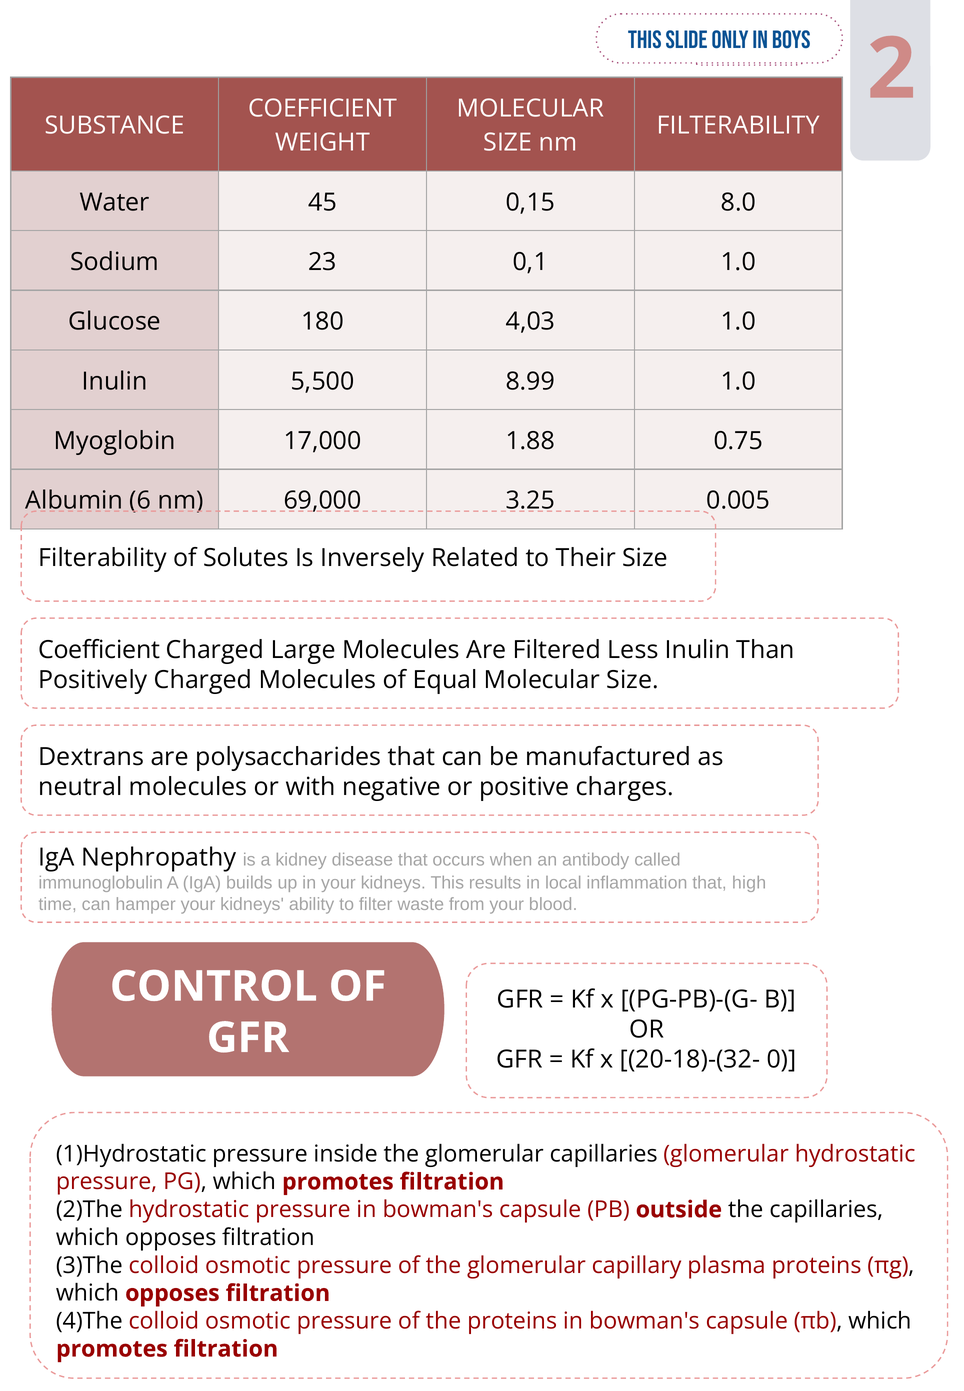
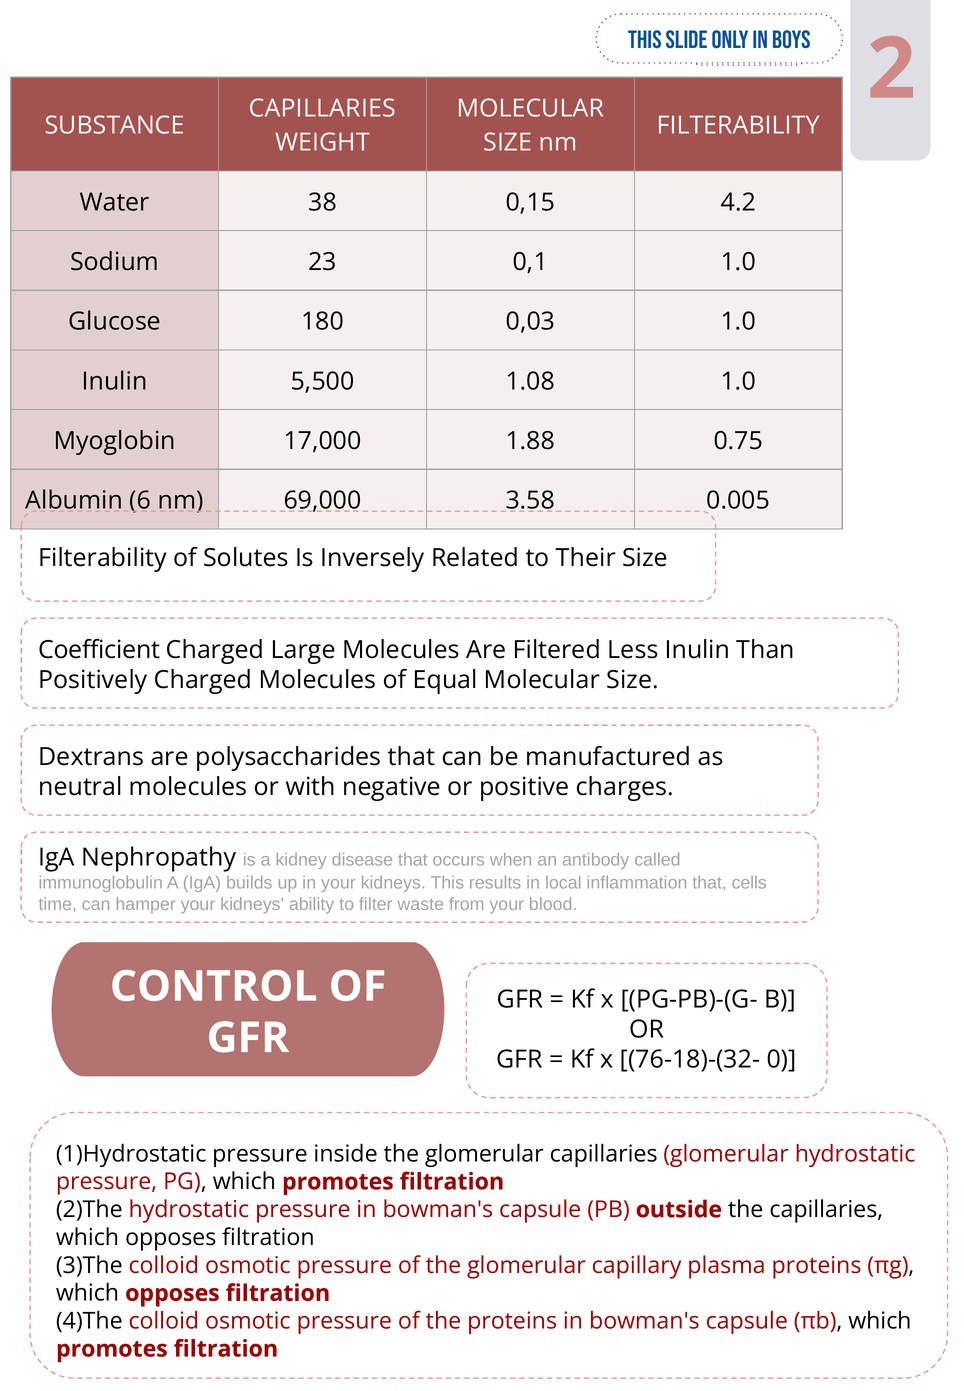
COEFFICIENT at (323, 109): COEFFICIENT -> CAPILLARIES
45: 45 -> 38
8.0: 8.0 -> 4.2
4,03: 4,03 -> 0,03
8.99: 8.99 -> 1.08
3.25: 3.25 -> 3.58
high: high -> cells
20-18)-(32-: 20-18)-(32- -> 76-18)-(32-
